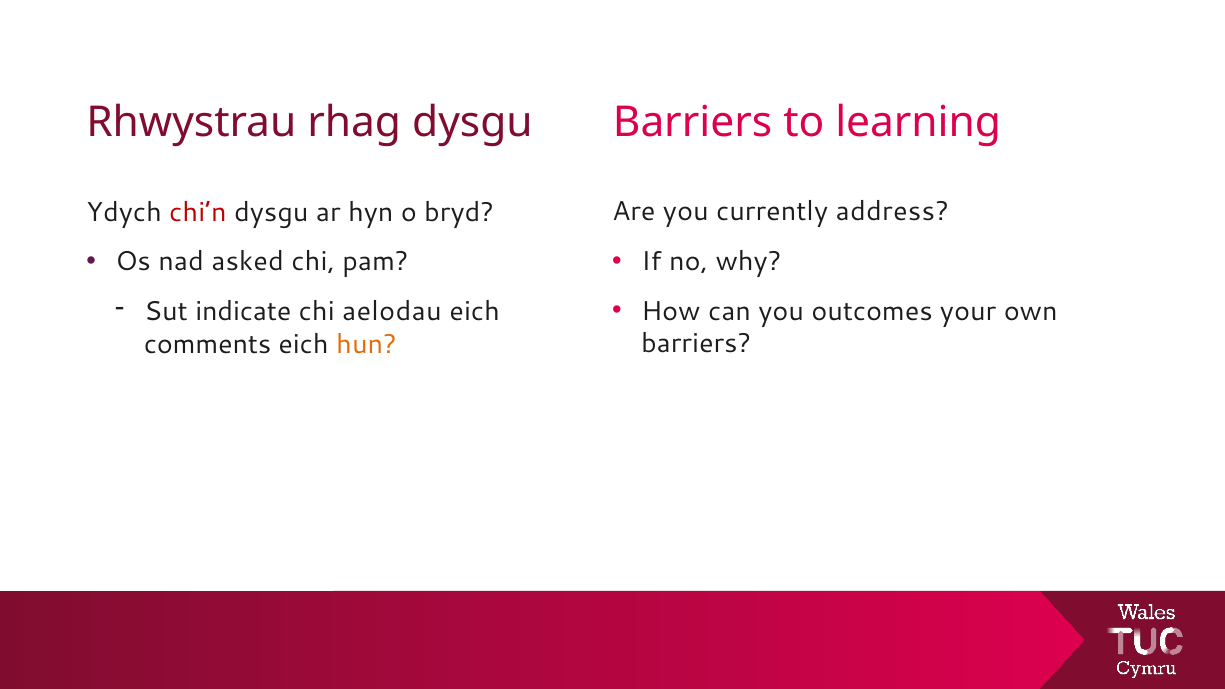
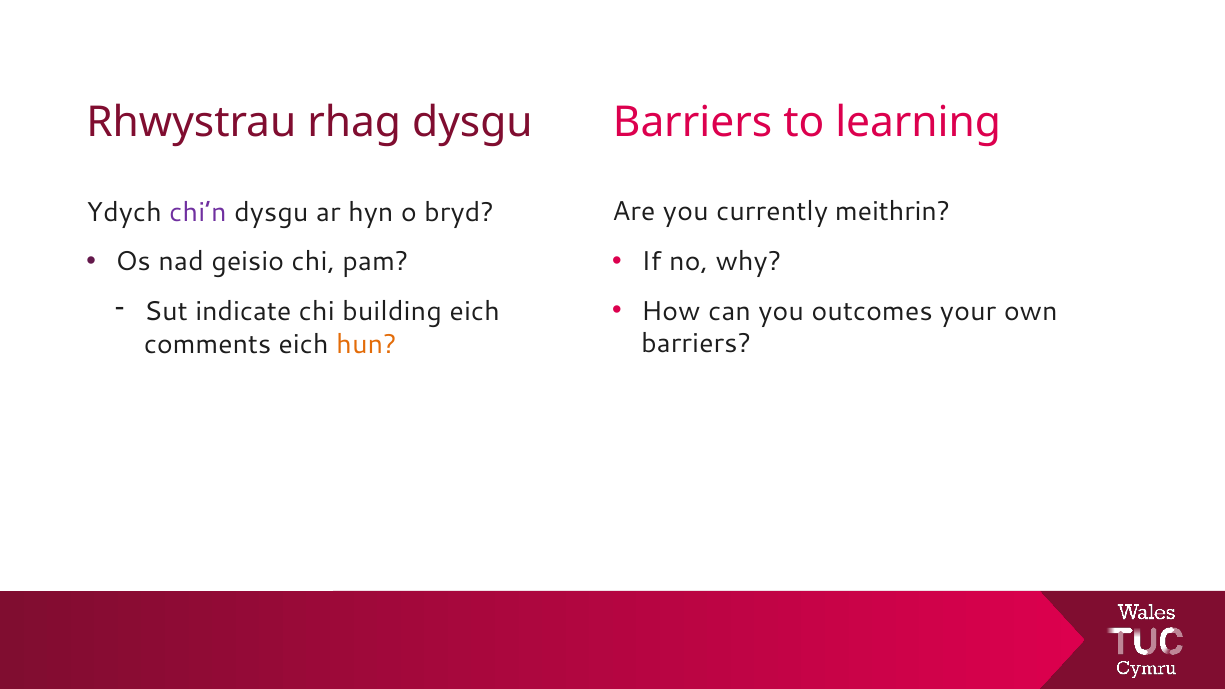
address: address -> meithrin
chi’n colour: red -> purple
asked: asked -> geisio
aelodau: aelodau -> building
